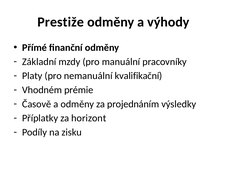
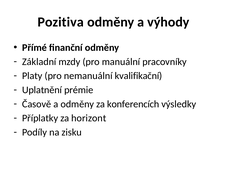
Prestiže: Prestiže -> Pozitiva
Vhodném: Vhodném -> Uplatnění
projednáním: projednáním -> konferencích
